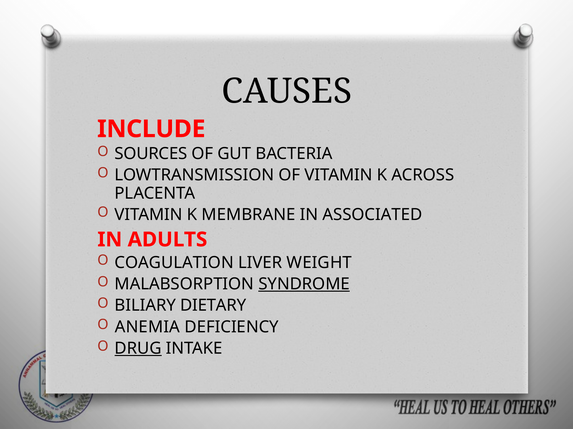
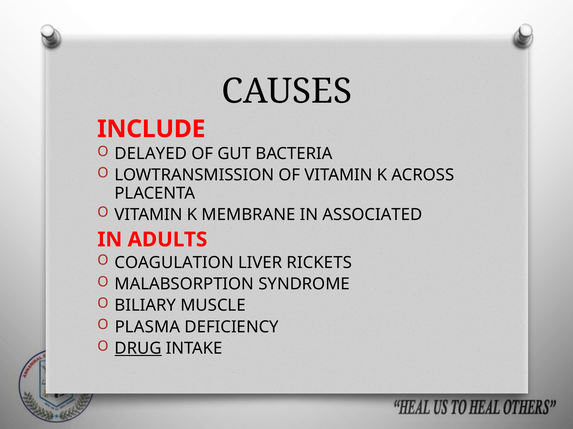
SOURCES: SOURCES -> DELAYED
WEIGHT: WEIGHT -> RICKETS
SYNDROME underline: present -> none
DIETARY: DIETARY -> MUSCLE
ANEMIA: ANEMIA -> PLASMA
